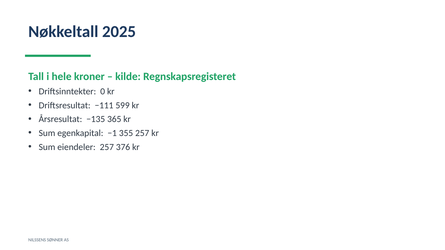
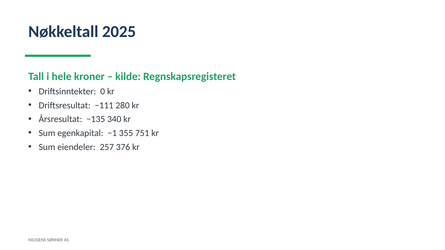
599: 599 -> 280
365: 365 -> 340
355 257: 257 -> 751
